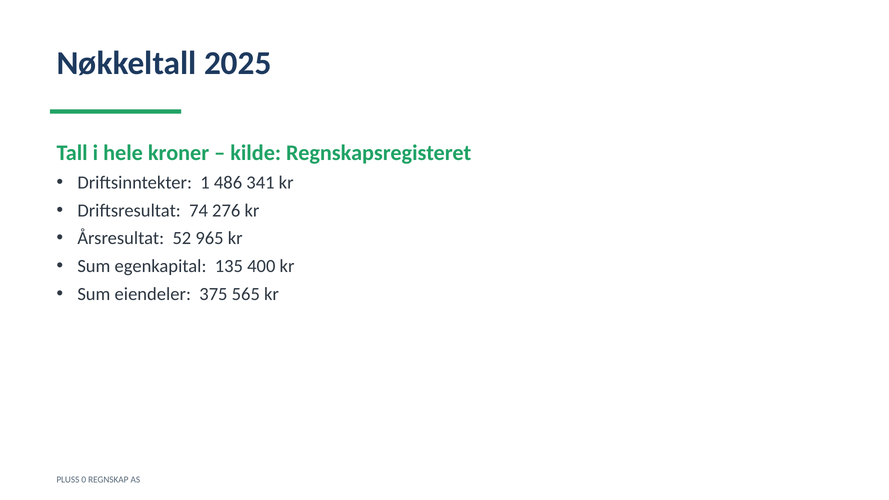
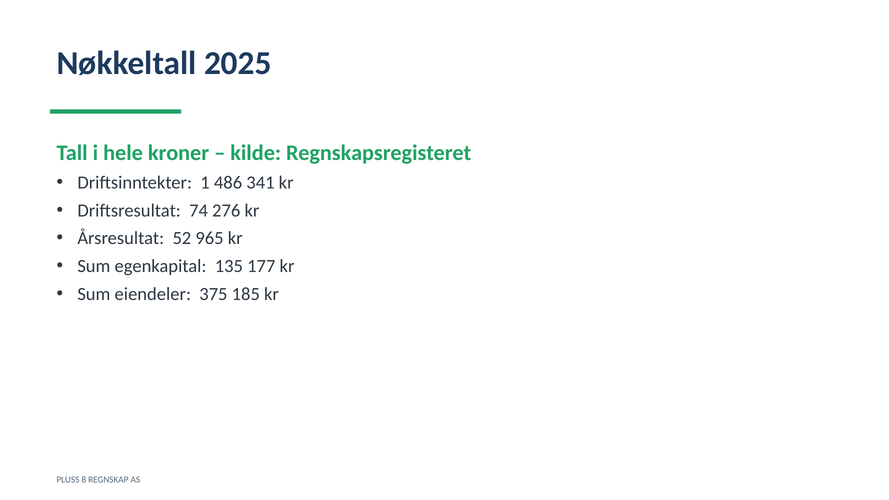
400: 400 -> 177
565: 565 -> 185
0: 0 -> 8
